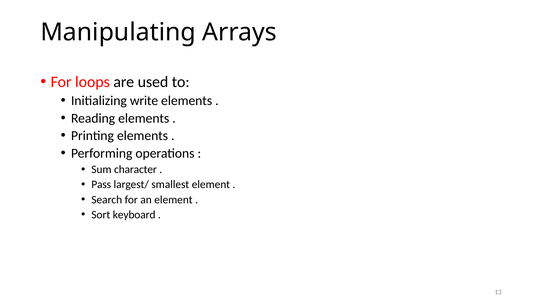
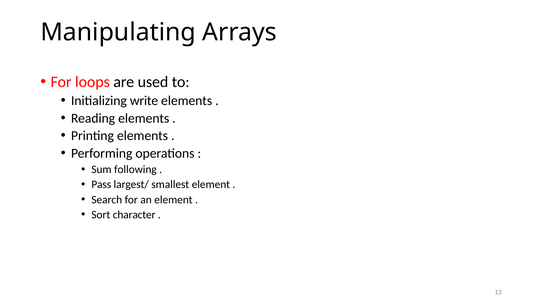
character: character -> following
keyboard: keyboard -> character
